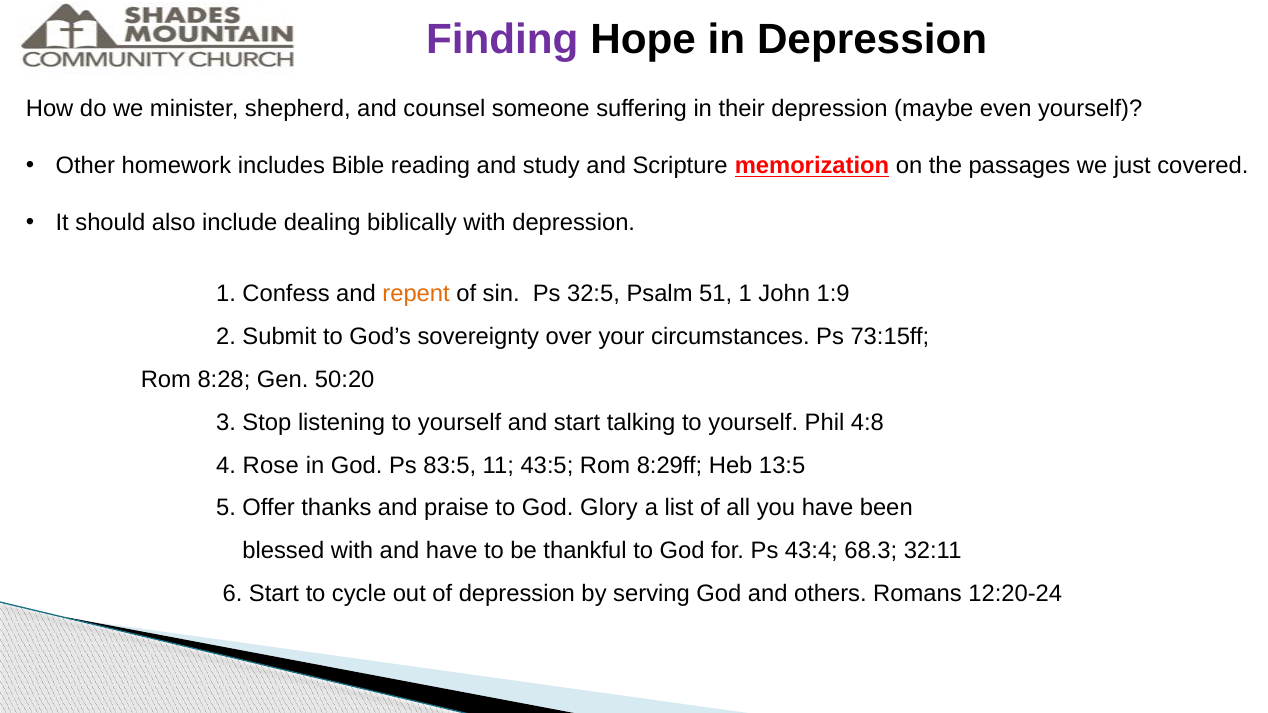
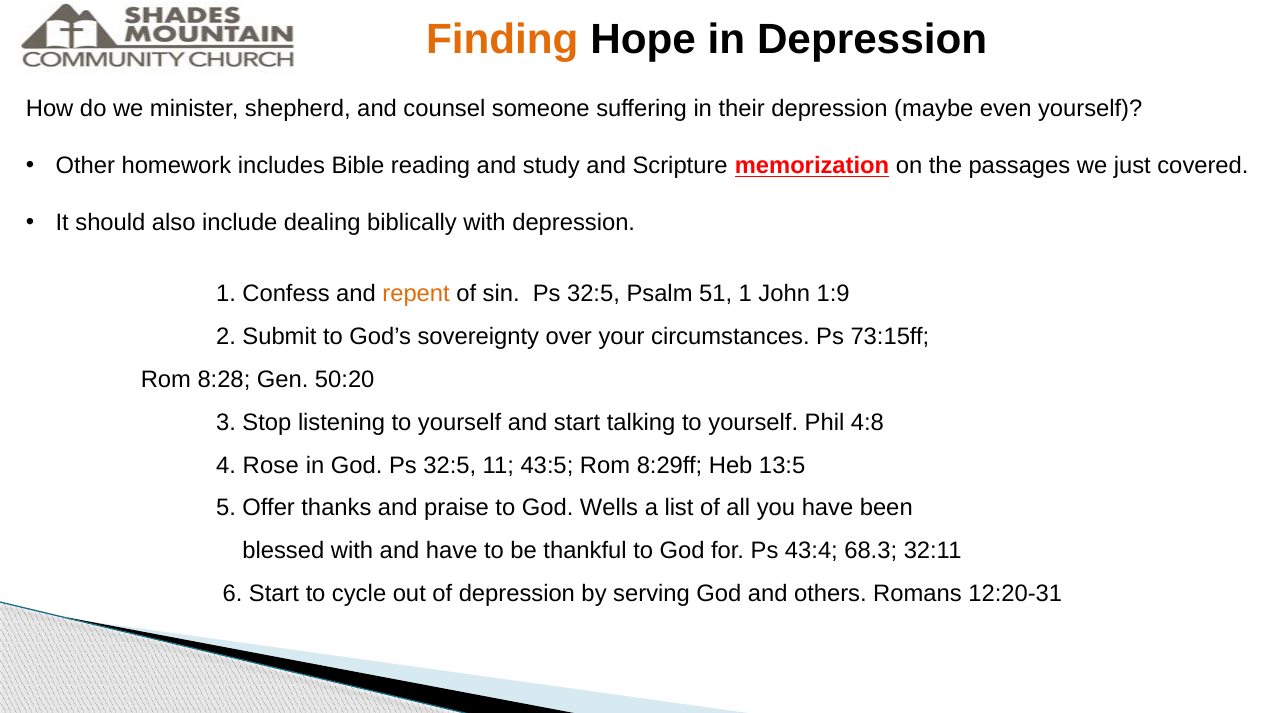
Finding colour: purple -> orange
God Ps 83:5: 83:5 -> 32:5
Glory: Glory -> Wells
12:20-24: 12:20-24 -> 12:20-31
